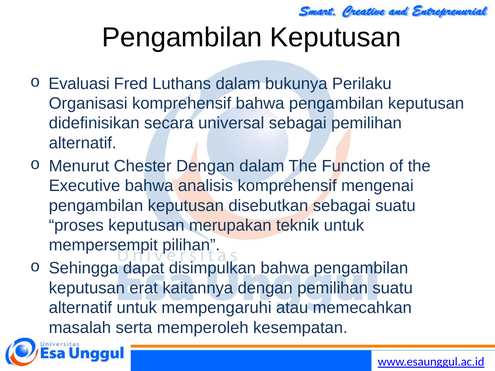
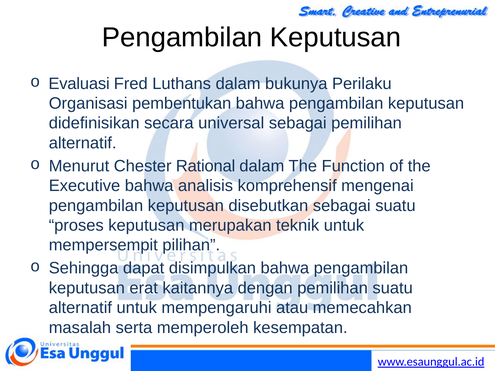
Organisasi komprehensif: komprehensif -> pembentukan
Chester Dengan: Dengan -> Rational
